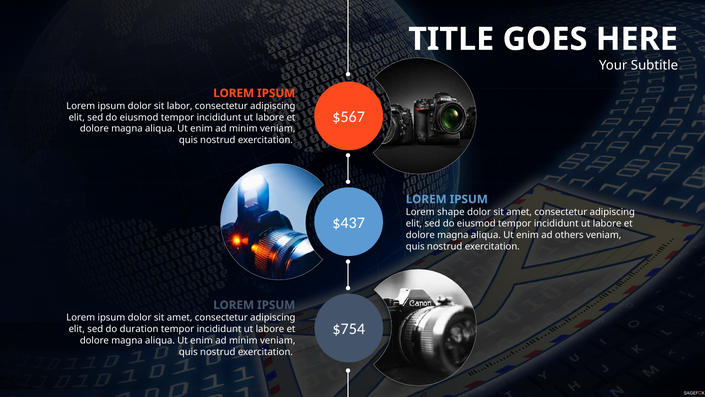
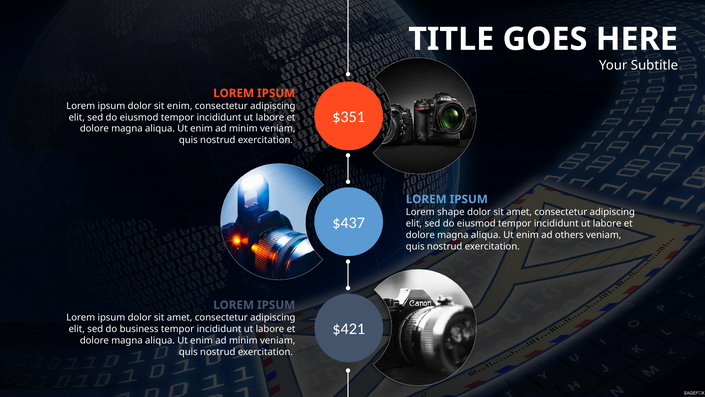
sit labor: labor -> enim
$567: $567 -> $351
$754: $754 -> $421
duration: duration -> business
